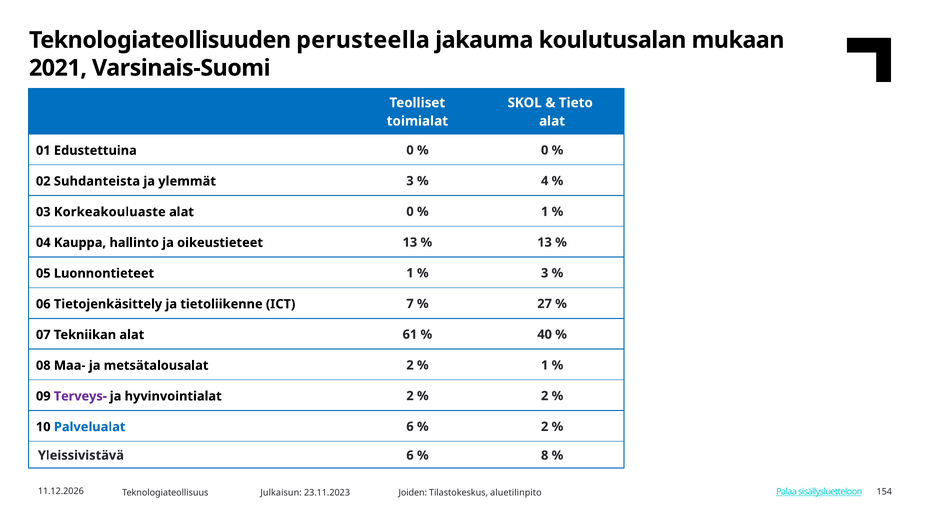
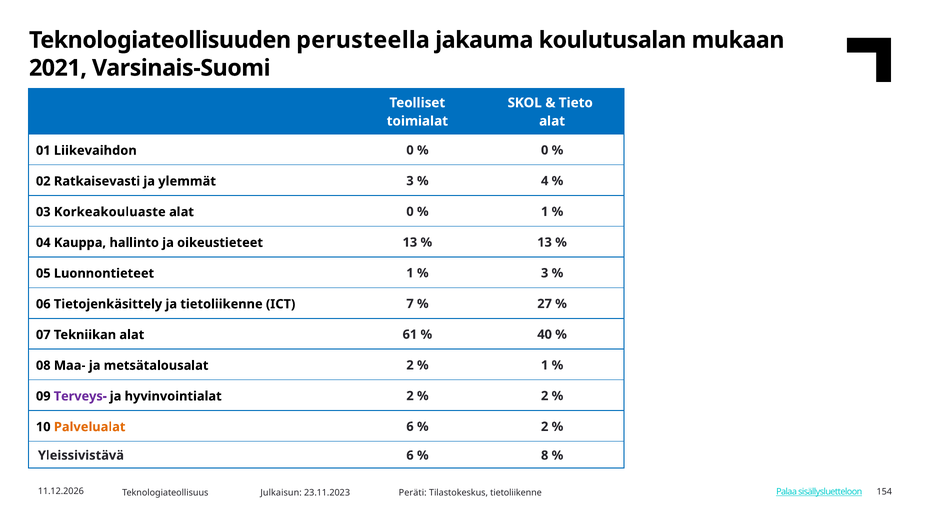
Edustettuina: Edustettuina -> Liikevaihdon
Suhdanteista: Suhdanteista -> Ratkaisevasti
Palvelualat colour: blue -> orange
Joiden: Joiden -> Peräti
Tilastokeskus aluetilinpito: aluetilinpito -> tietoliikenne
